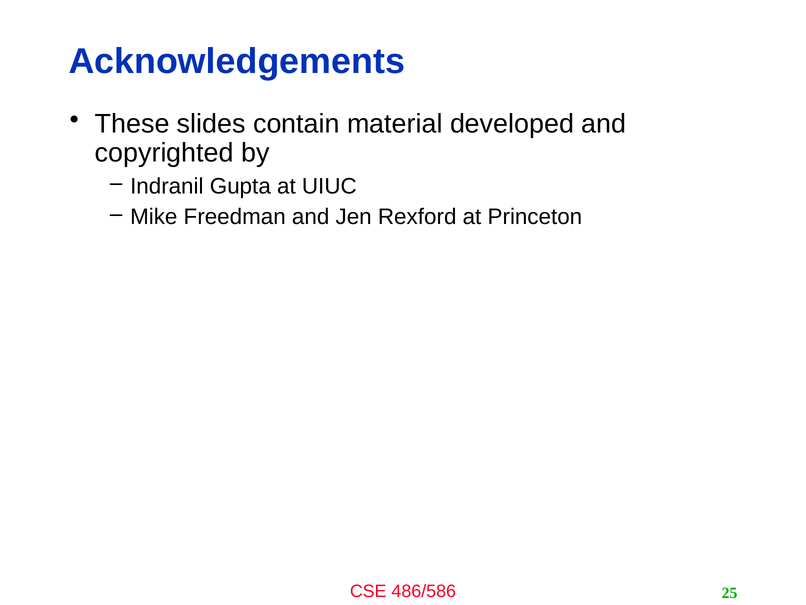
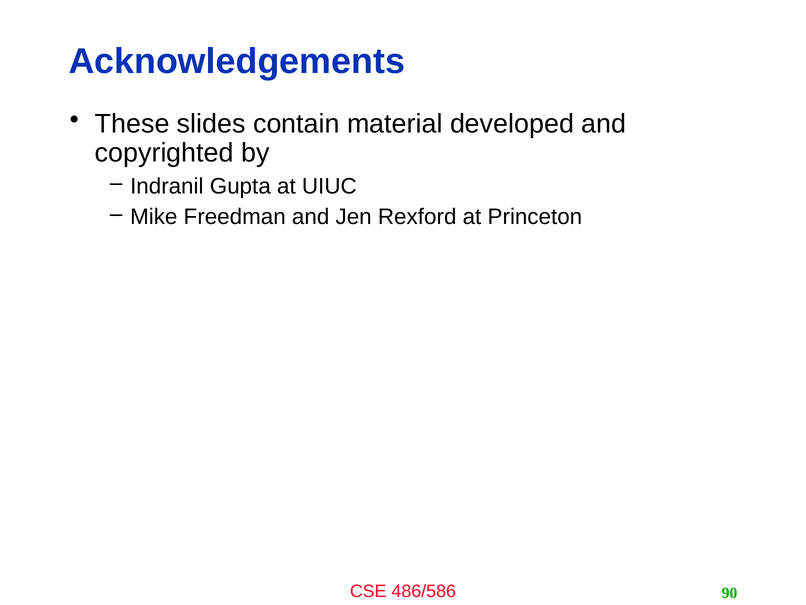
25: 25 -> 90
